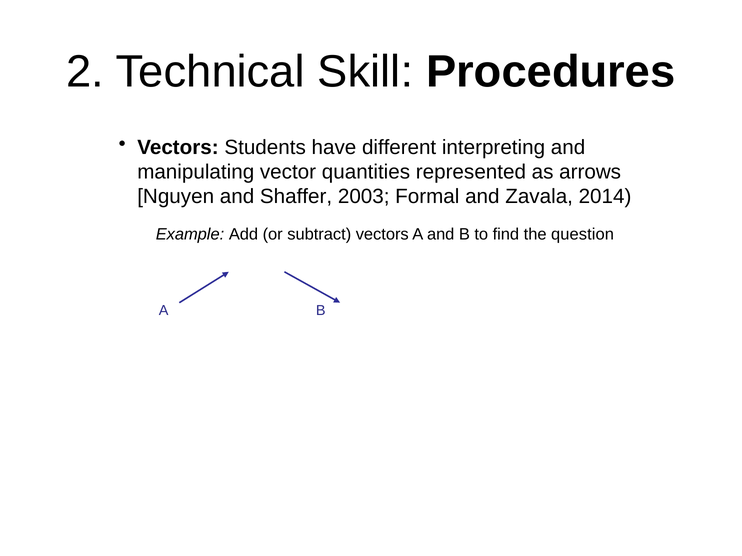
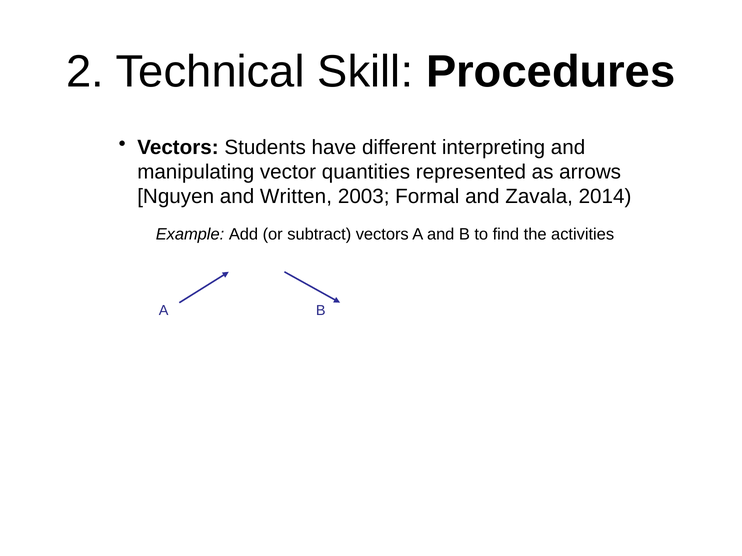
Shaffer: Shaffer -> Written
question: question -> activities
